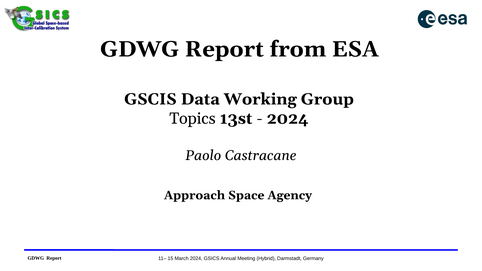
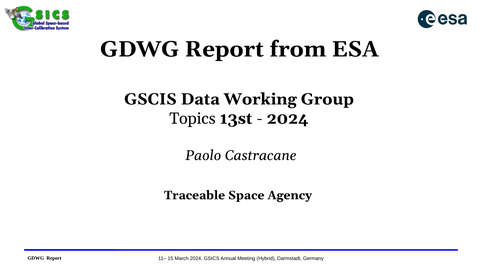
Approach: Approach -> Traceable
